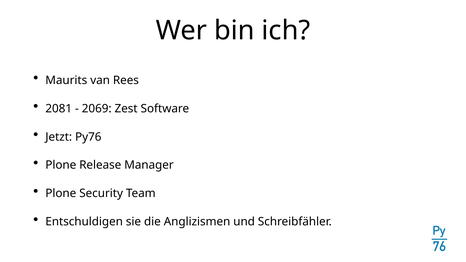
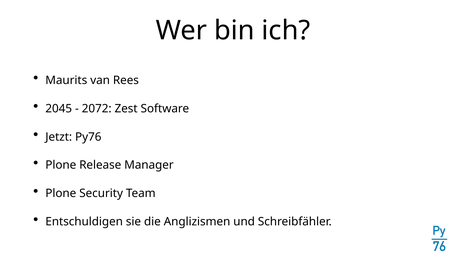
2081: 2081 -> 2045
2069: 2069 -> 2072
